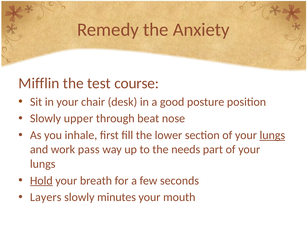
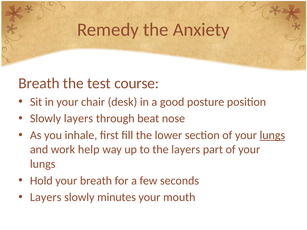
Mifflin at (39, 83): Mifflin -> Breath
Slowly upper: upper -> layers
pass: pass -> help
the needs: needs -> layers
Hold underline: present -> none
